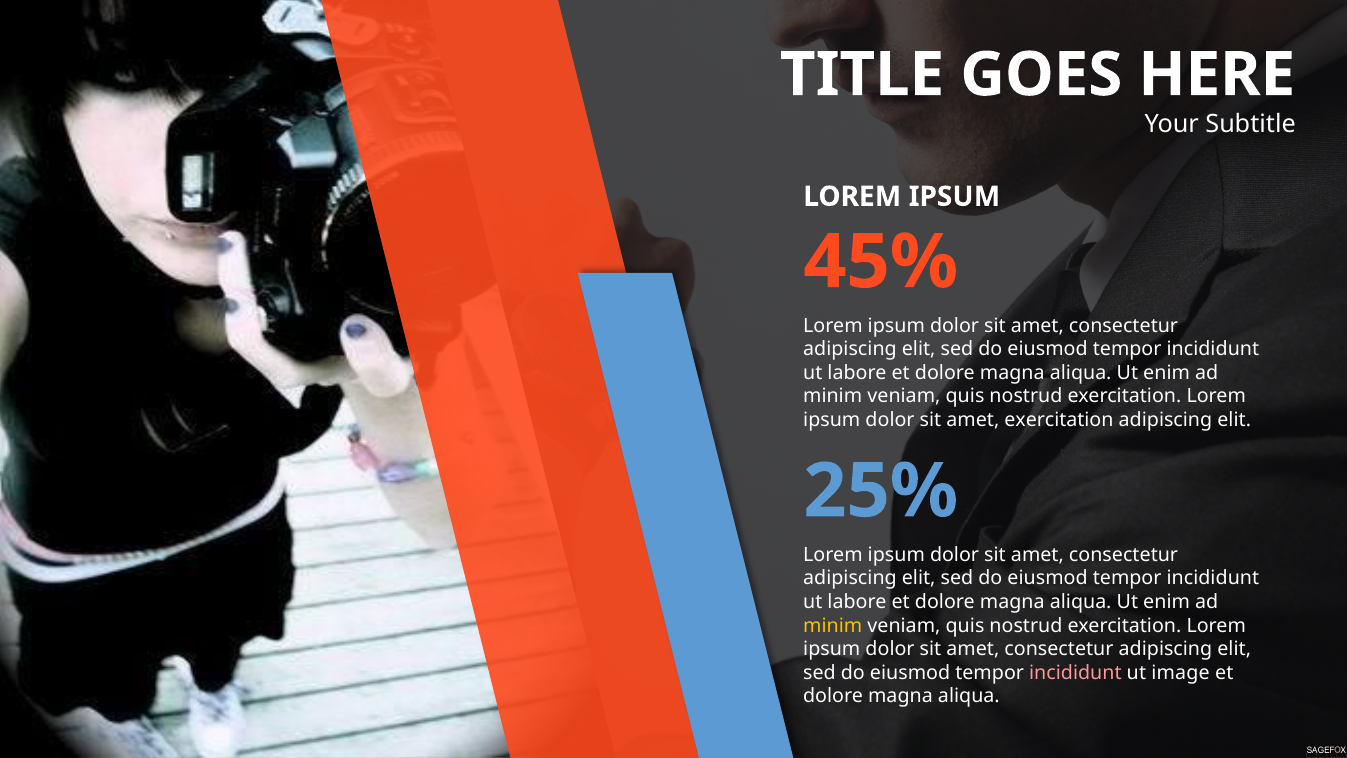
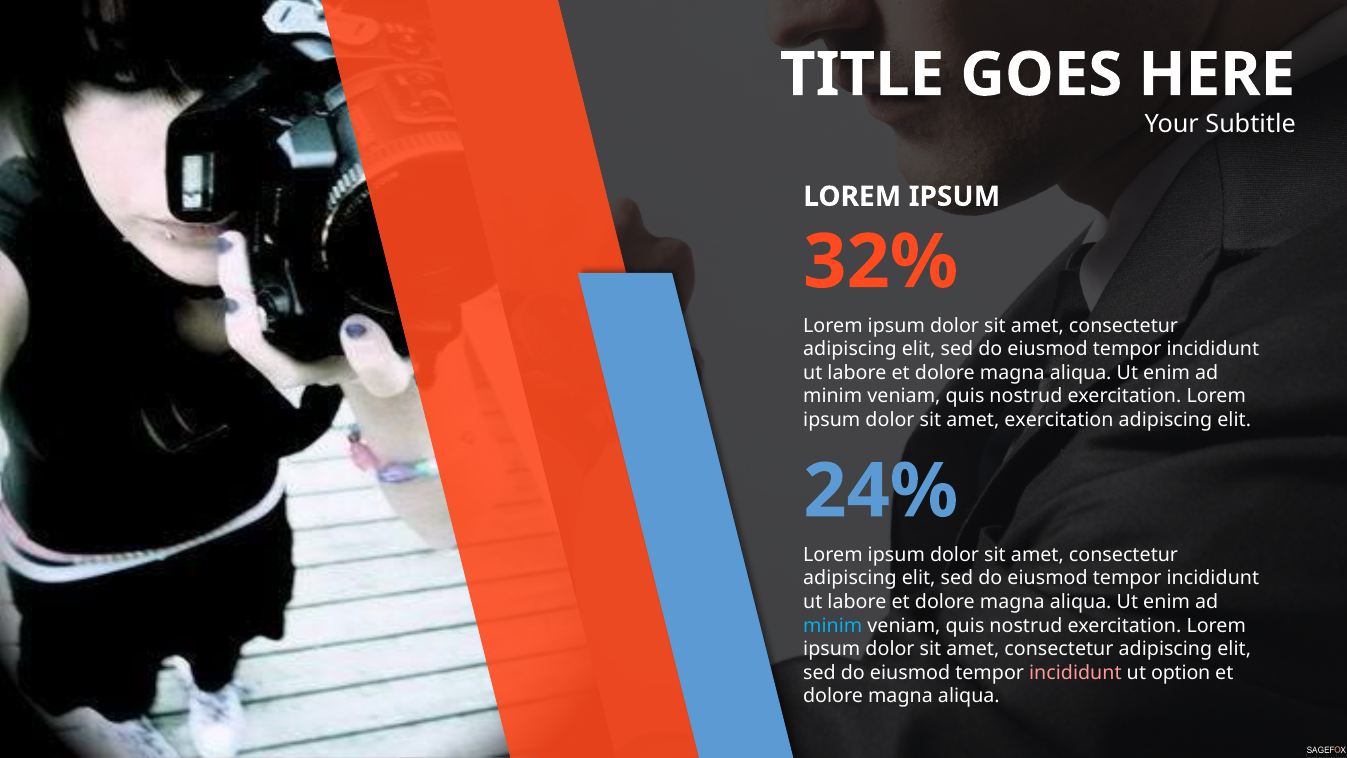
45%: 45% -> 32%
25%: 25% -> 24%
minim at (833, 625) colour: yellow -> light blue
image: image -> option
